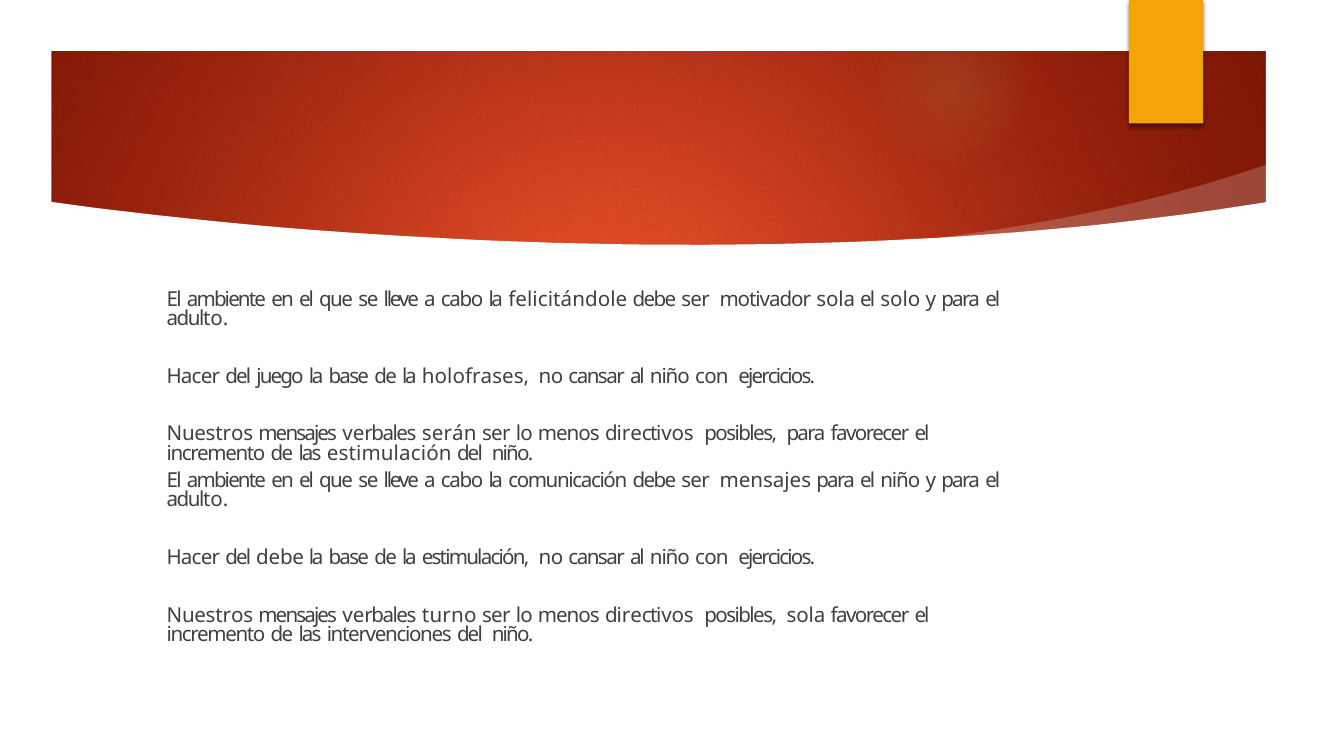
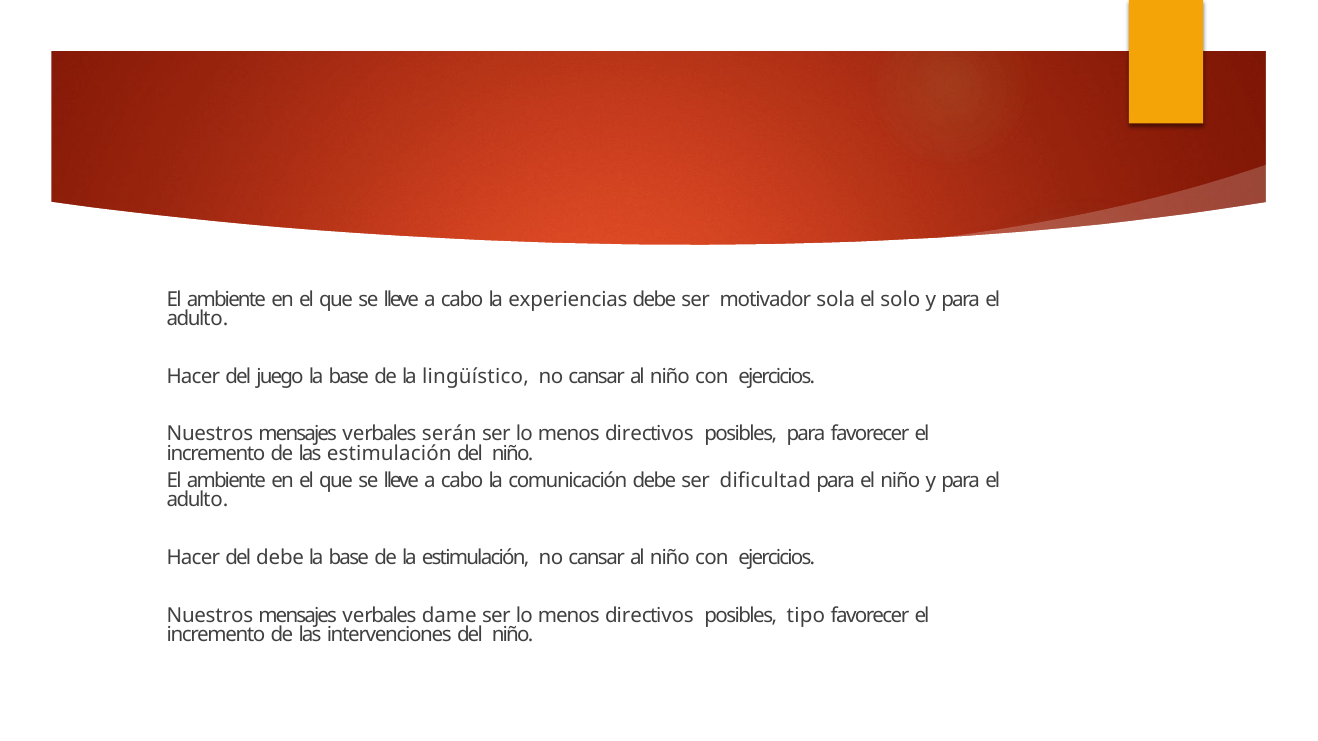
felicitándole: felicitándole -> experiencias
holofrases: holofrases -> lingüístico
ser mensajes: mensajes -> dificultad
turno: turno -> dame
posibles sola: sola -> tipo
